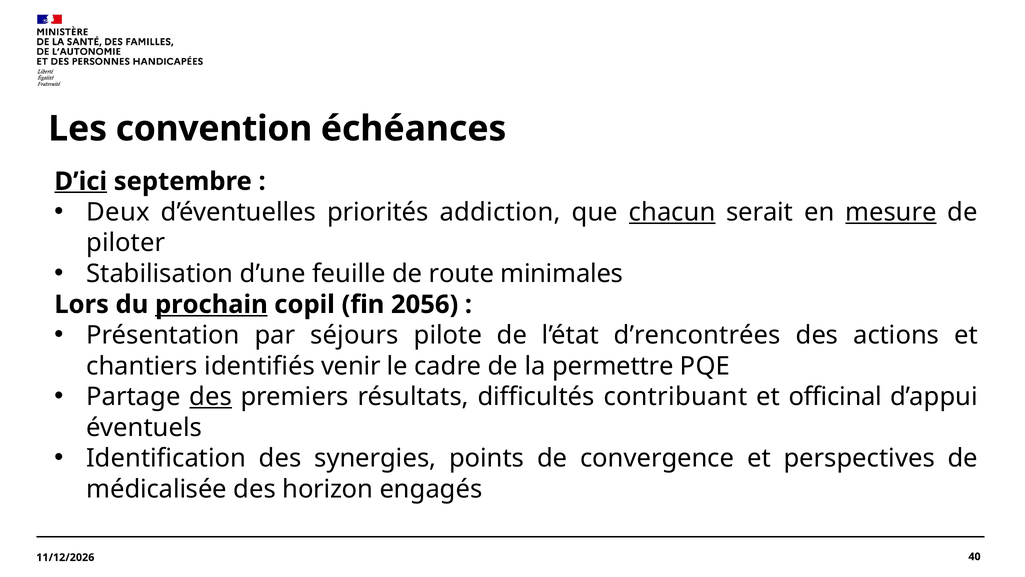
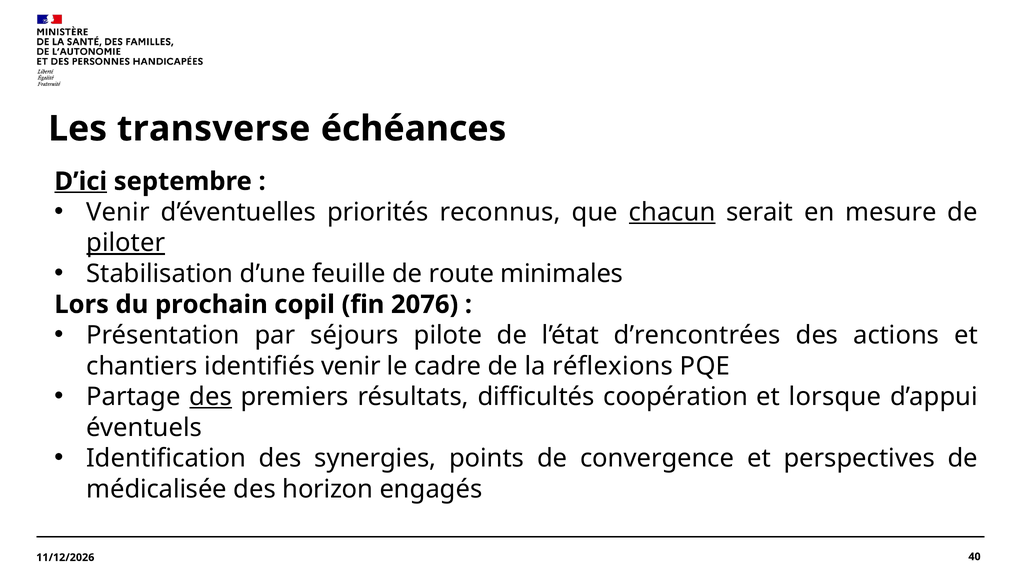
convention: convention -> transverse
Deux at (118, 212): Deux -> Venir
addiction: addiction -> reconnus
mesure underline: present -> none
piloter underline: none -> present
prochain underline: present -> none
2056: 2056 -> 2076
permettre: permettre -> réflexions
contribuant: contribuant -> coopération
officinal: officinal -> lorsque
